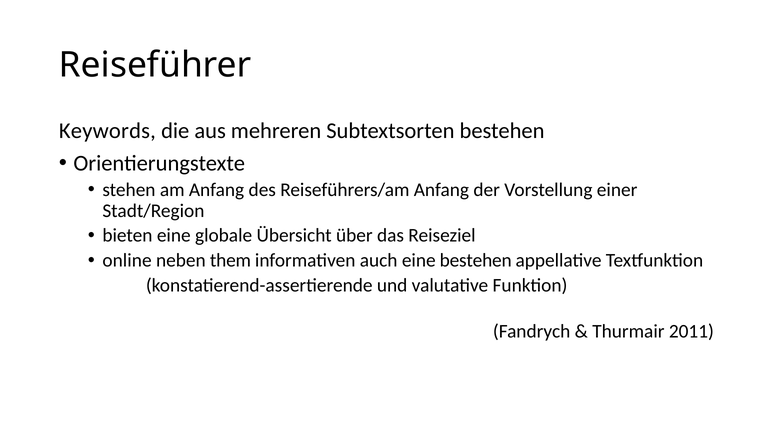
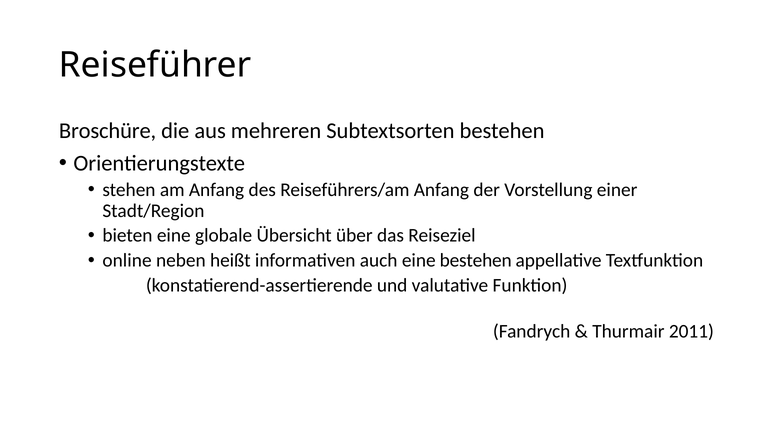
Keywords: Keywords -> Broschüre
them: them -> heißt
